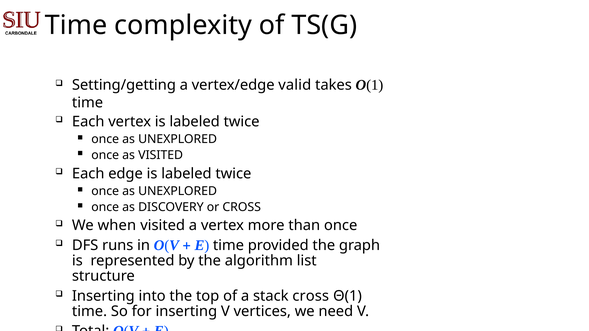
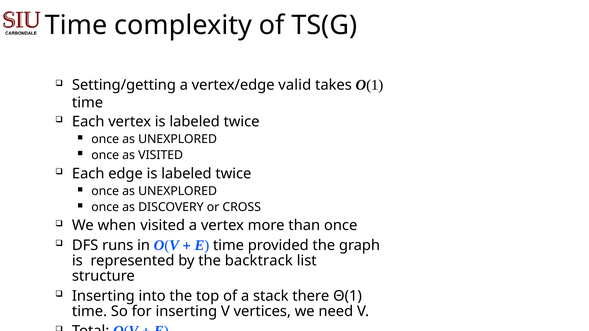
algorithm: algorithm -> backtrack
stack cross: cross -> there
